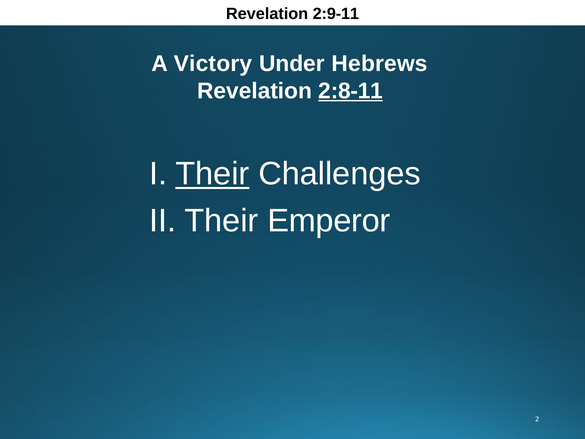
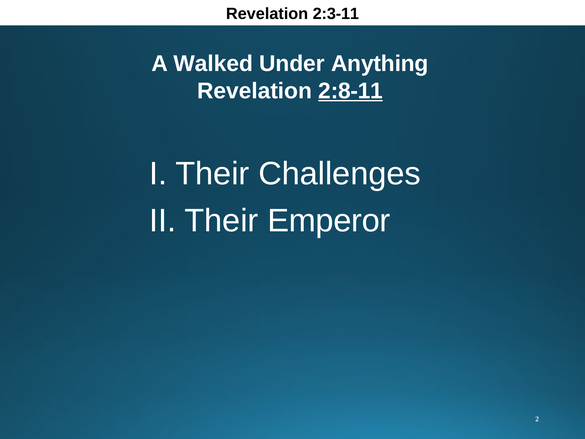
2:9-11: 2:9-11 -> 2:3-11
Victory: Victory -> Walked
Hebrews: Hebrews -> Anything
Their at (212, 174) underline: present -> none
